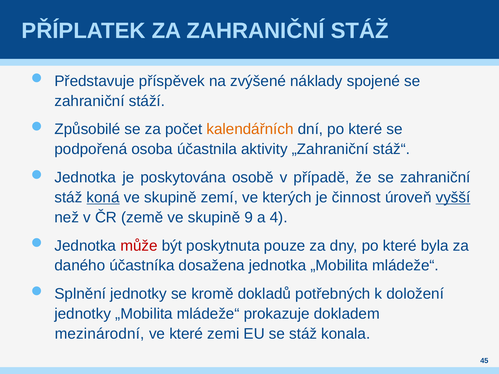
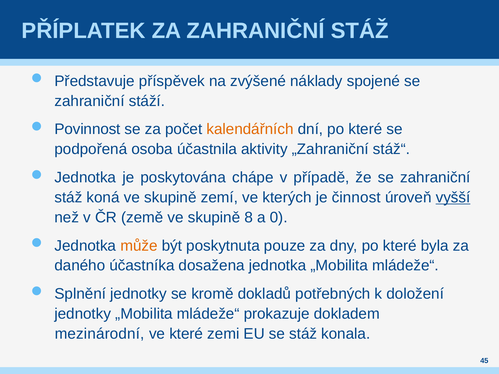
Způsobilé: Způsobilé -> Povinnost
osobě: osobě -> chápe
koná underline: present -> none
9: 9 -> 8
4: 4 -> 0
může colour: red -> orange
